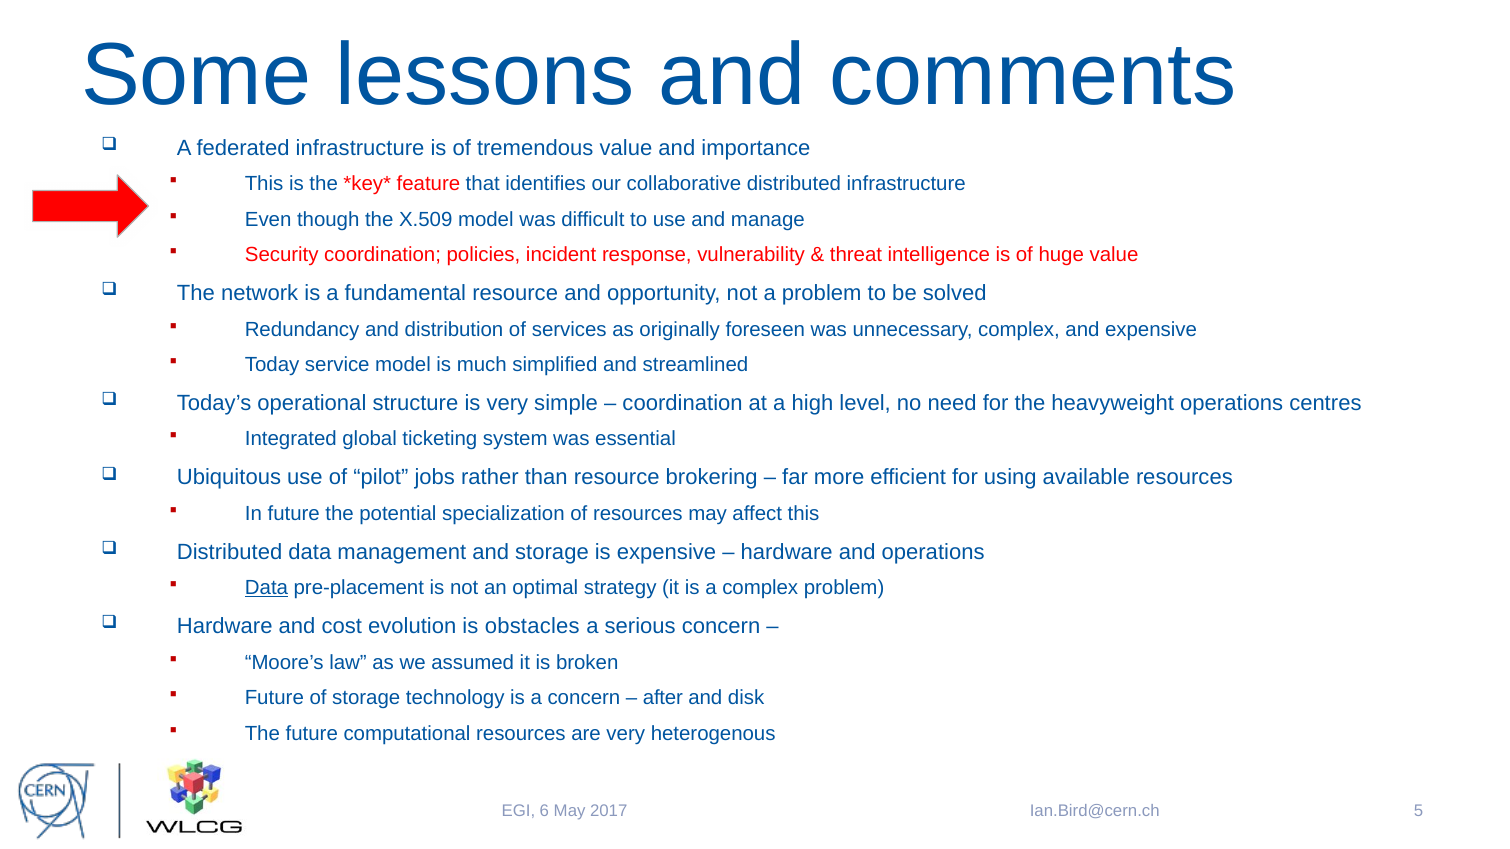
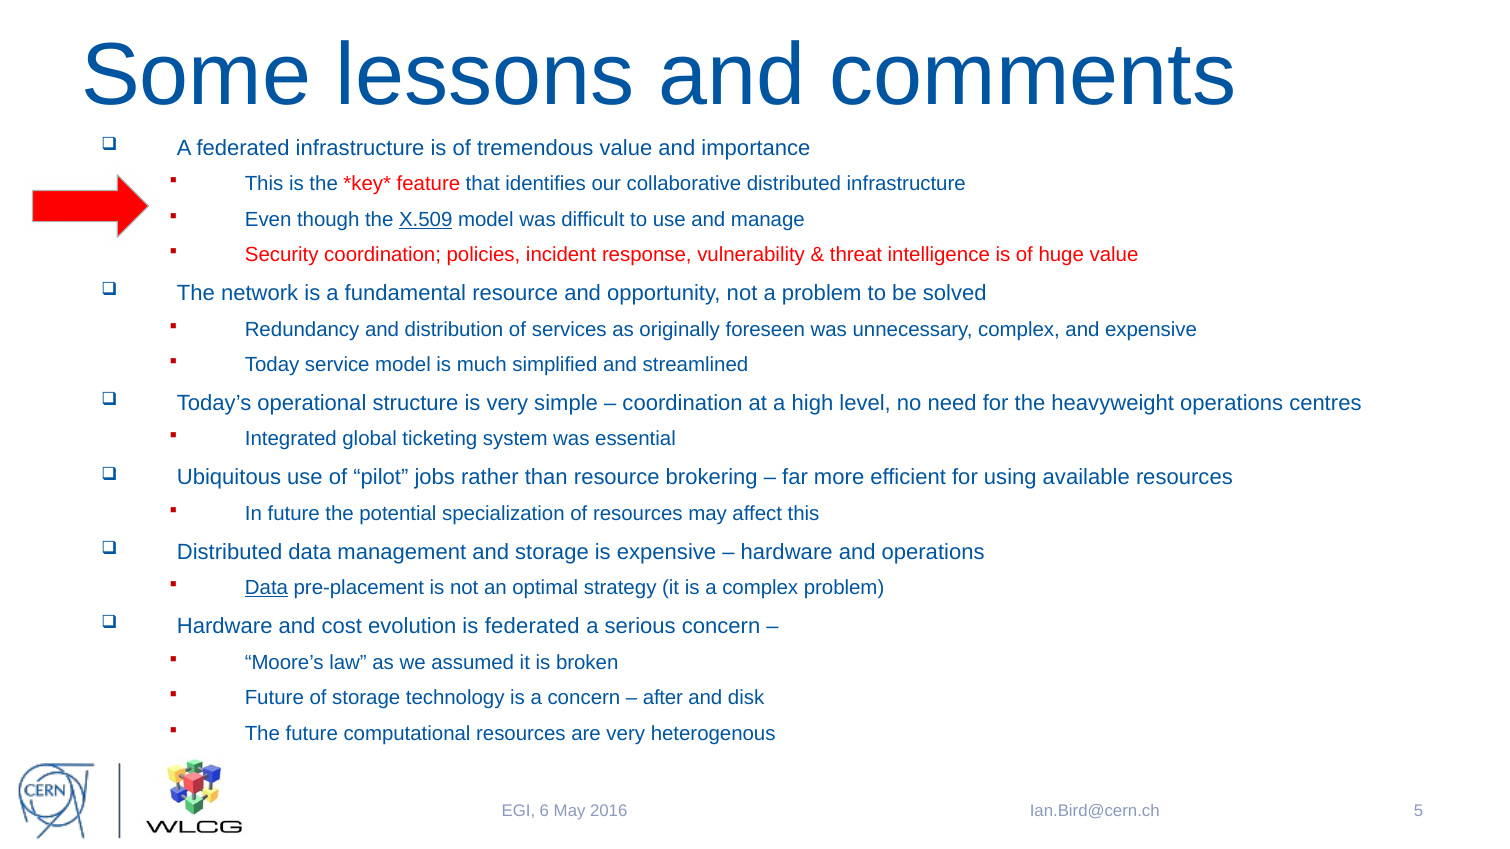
X.509 underline: none -> present
is obstacles: obstacles -> federated
2017: 2017 -> 2016
